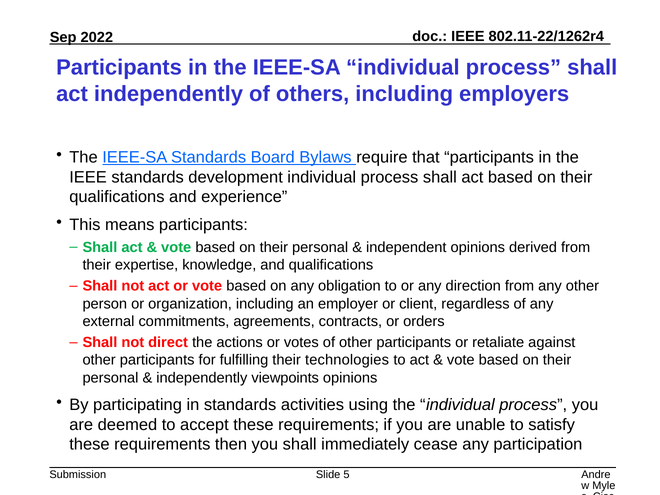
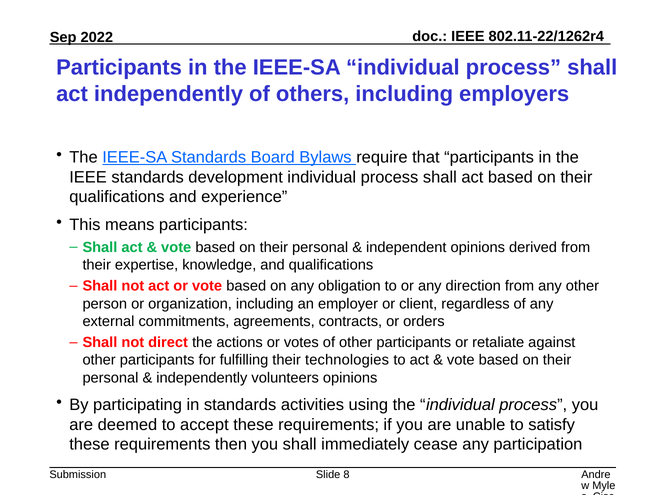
viewpoints: viewpoints -> volunteers
5: 5 -> 8
